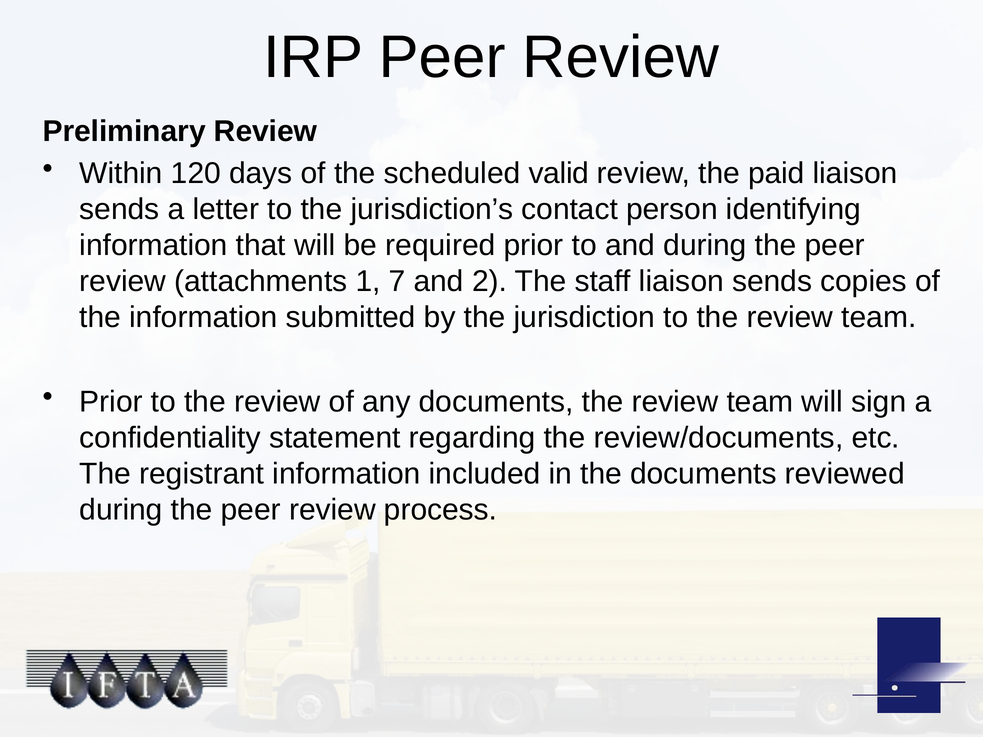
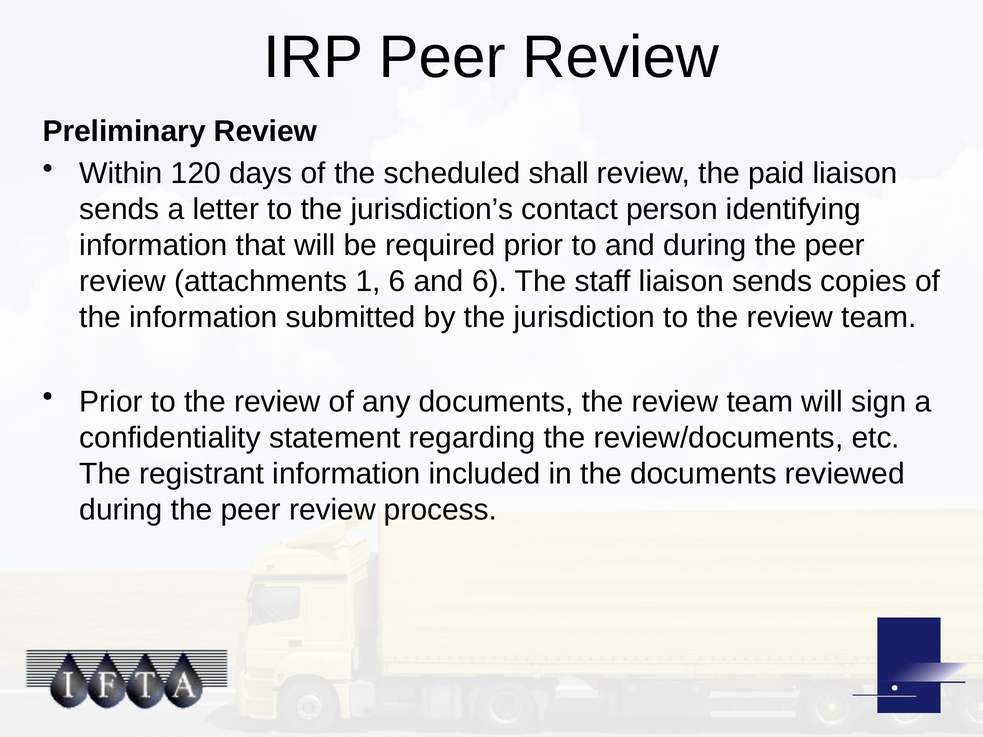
valid: valid -> shall
1 7: 7 -> 6
and 2: 2 -> 6
